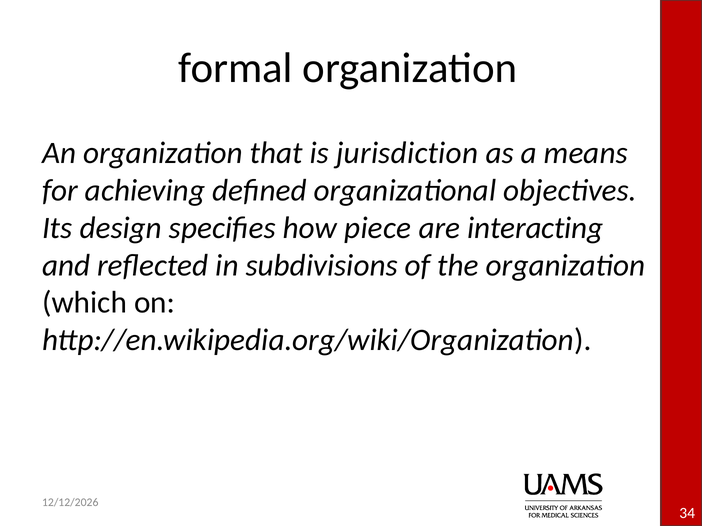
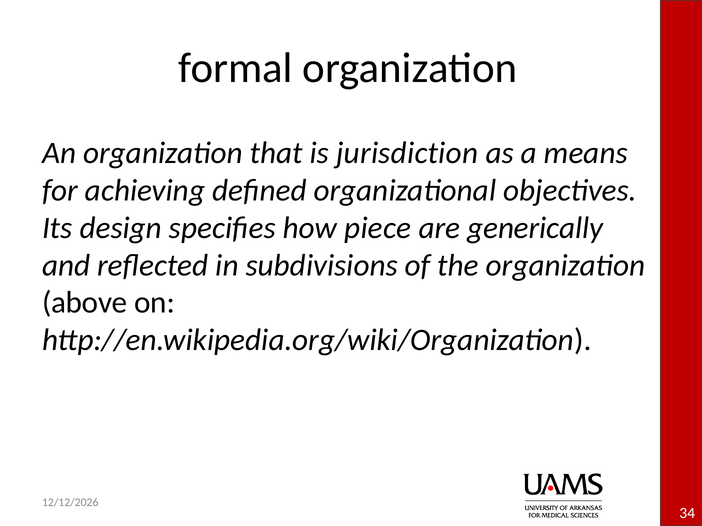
interacting: interacting -> generically
which: which -> above
